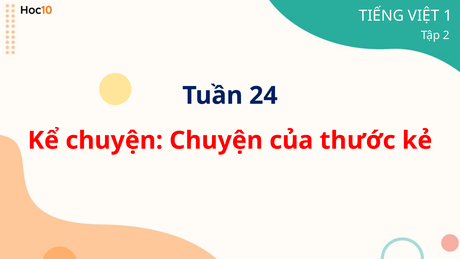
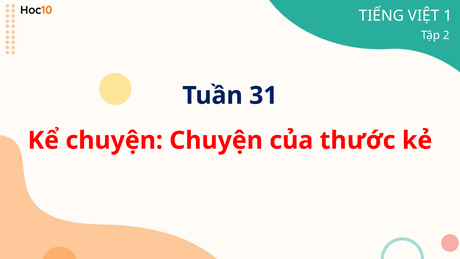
24: 24 -> 31
